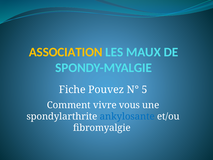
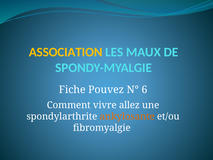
5: 5 -> 6
vous: vous -> allez
ankylosante colour: blue -> orange
